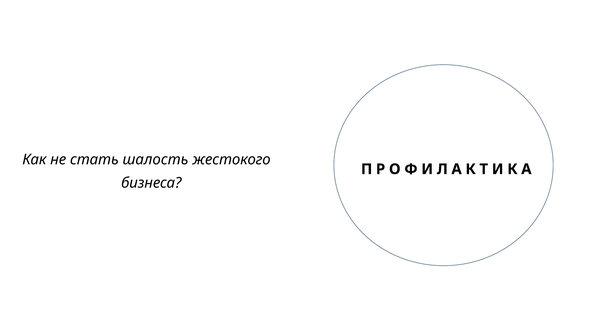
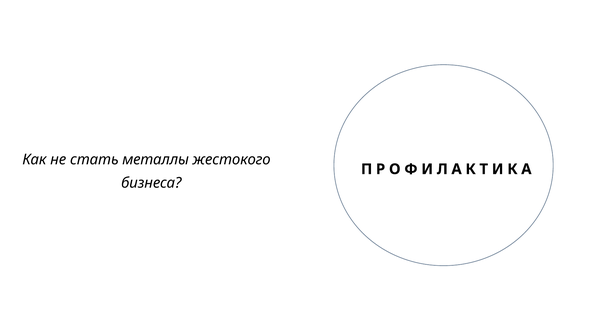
шалость: шалость -> металлы
